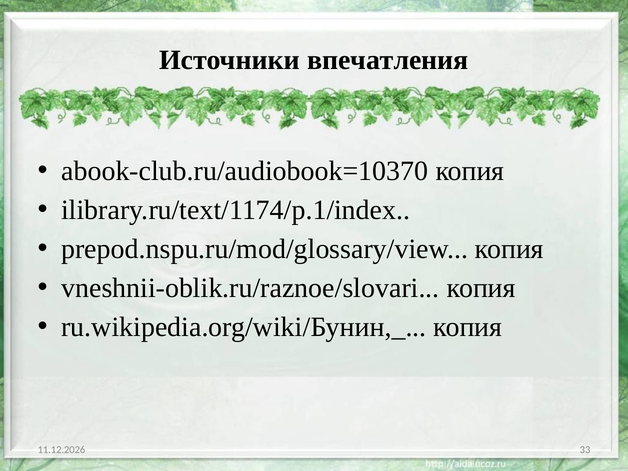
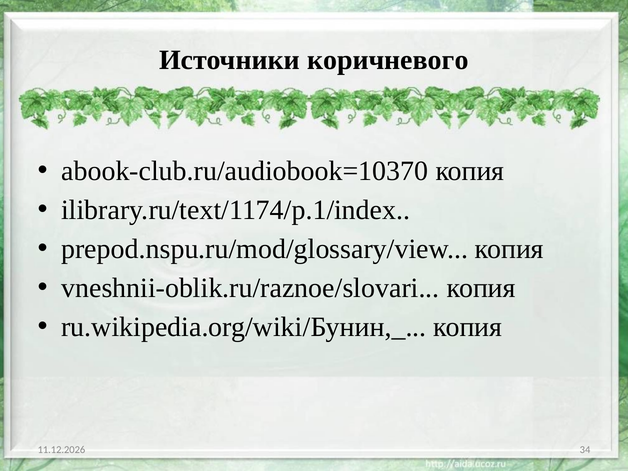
впечатления: впечатления -> коричневого
33: 33 -> 34
